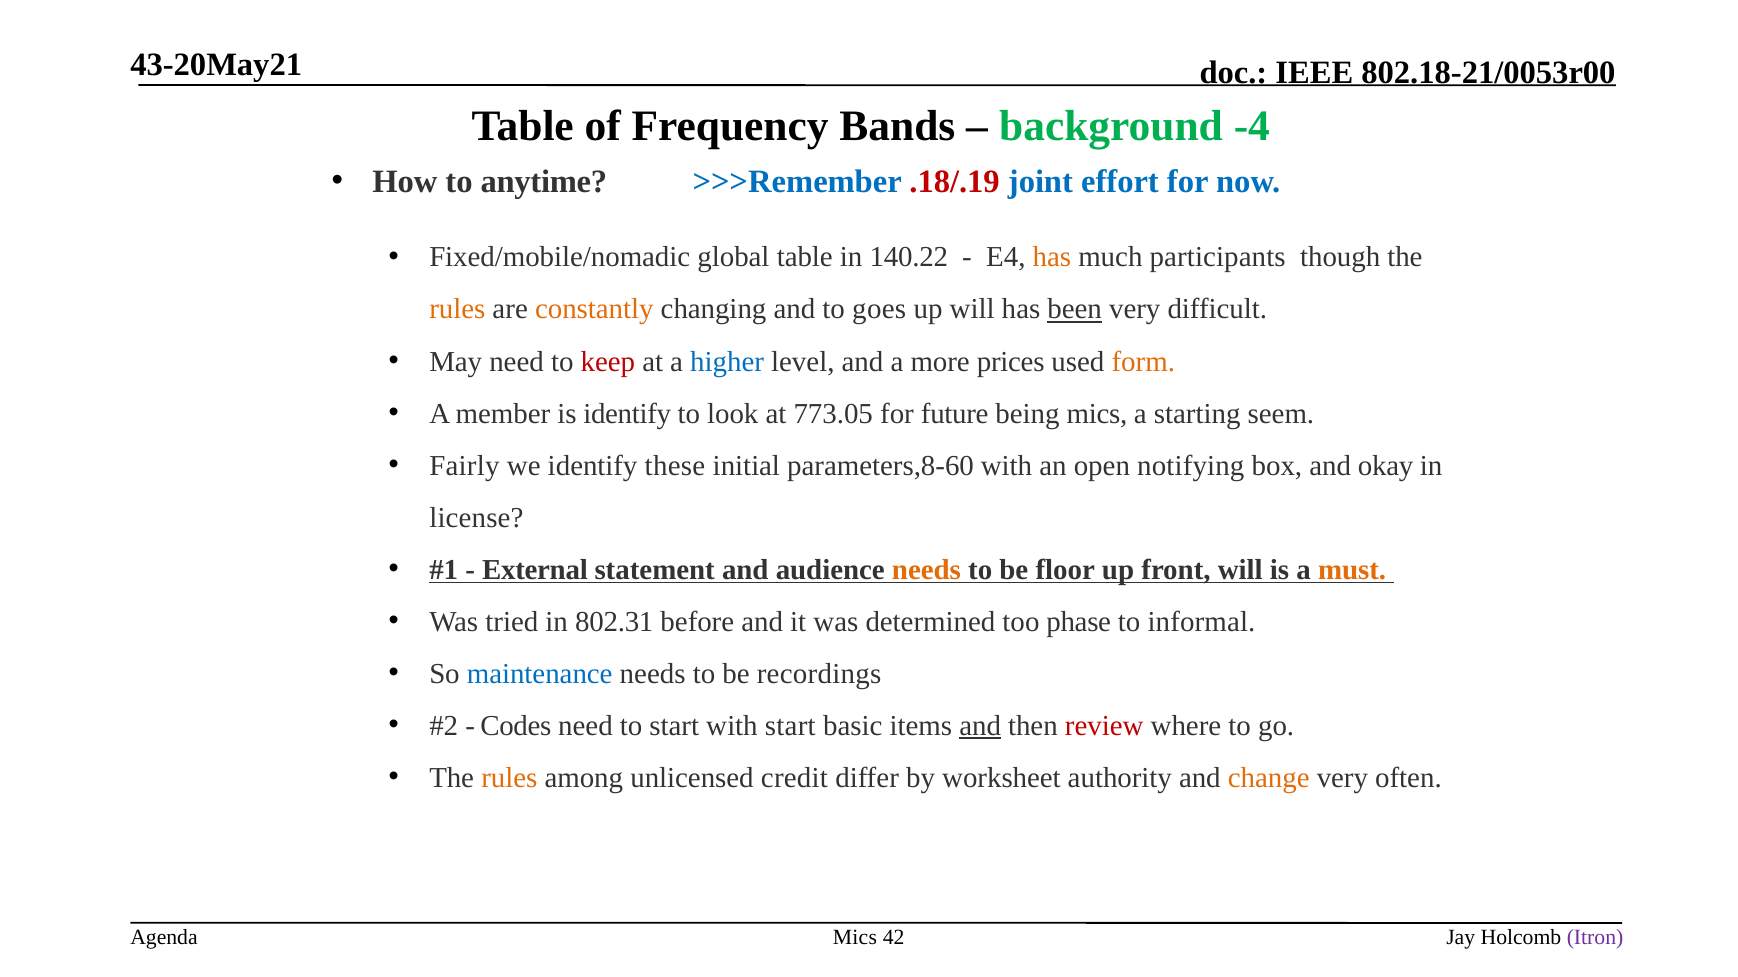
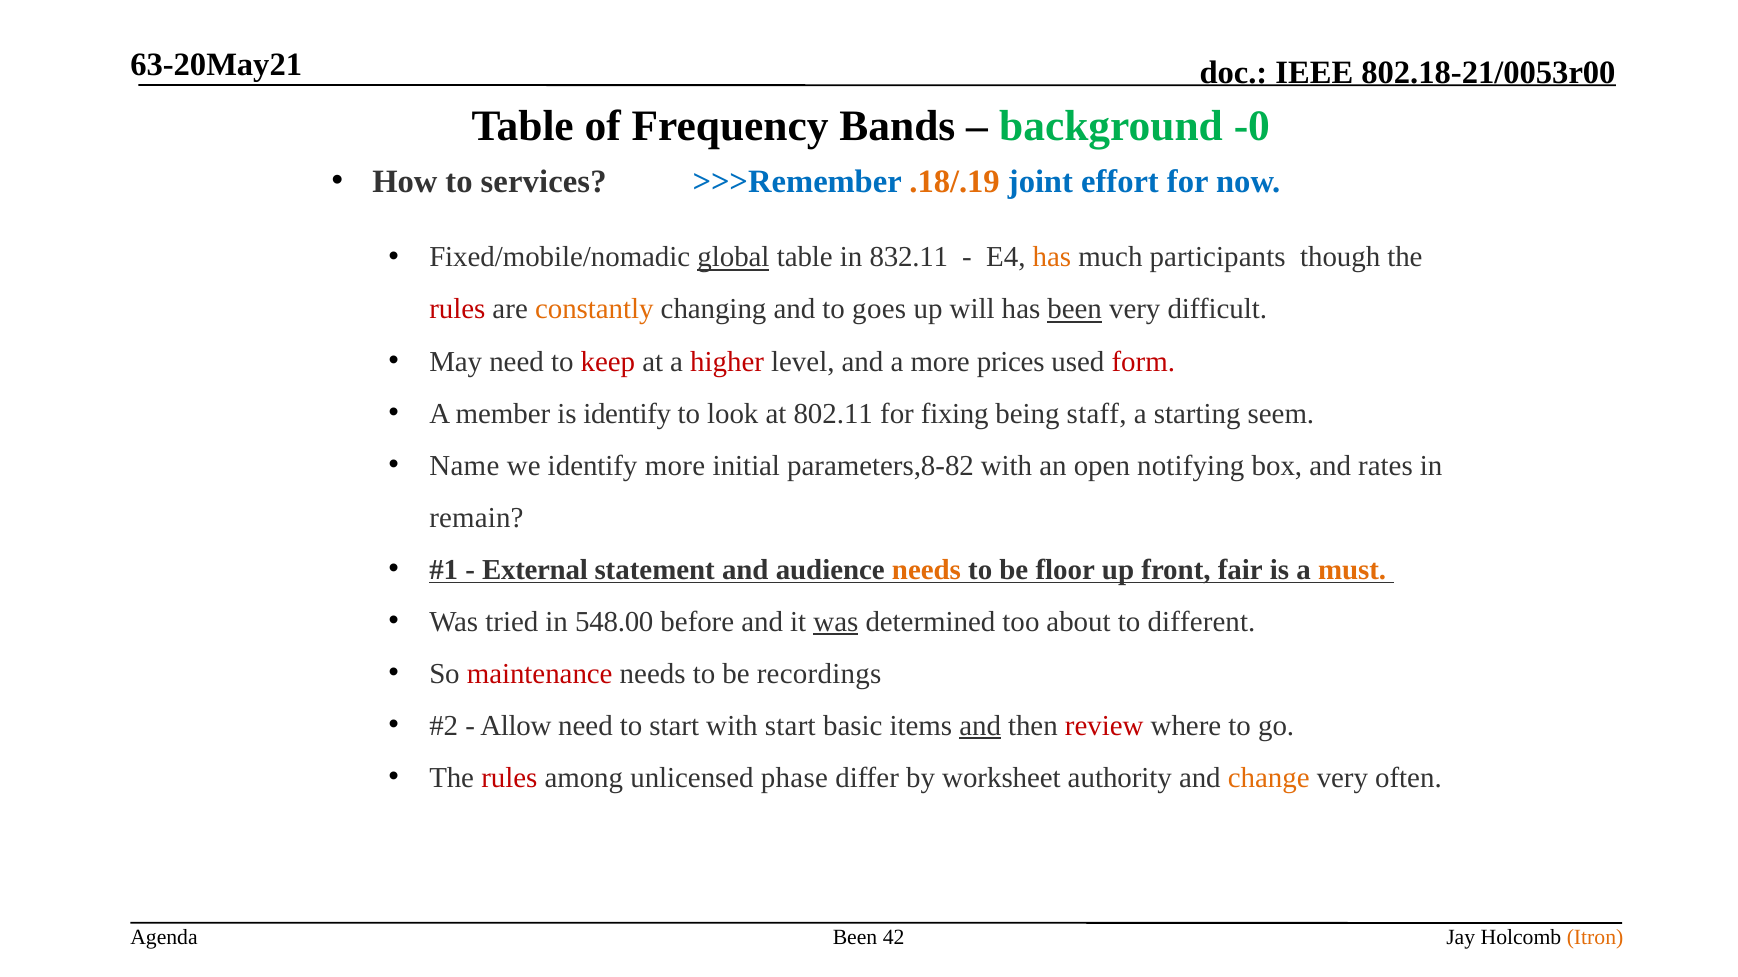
43-20May21: 43-20May21 -> 63-20May21
-4: -4 -> -0
anytime: anytime -> services
.18/.19 colour: red -> orange
global underline: none -> present
140.22: 140.22 -> 832.11
rules at (457, 310) colour: orange -> red
higher colour: blue -> red
form colour: orange -> red
773.05: 773.05 -> 802.11
future: future -> fixing
being mics: mics -> staff
Fairly: Fairly -> Name
identify these: these -> more
parameters,8-60: parameters,8-60 -> parameters,8-82
okay: okay -> rates
license: license -> remain
front will: will -> fair
802.31: 802.31 -> 548.00
was at (836, 622) underline: none -> present
phase: phase -> about
informal: informal -> different
maintenance colour: blue -> red
Codes: Codes -> Allow
rules at (509, 778) colour: orange -> red
credit: credit -> phase
Mics at (855, 938): Mics -> Been
Itron colour: purple -> orange
